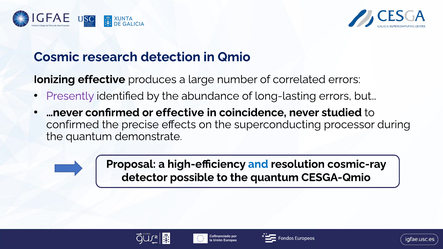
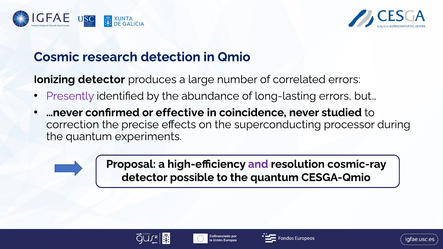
Ionizing effective: effective -> detector
confirmed at (73, 125): confirmed -> correction
demonstrate: demonstrate -> experiments
and colour: blue -> purple
